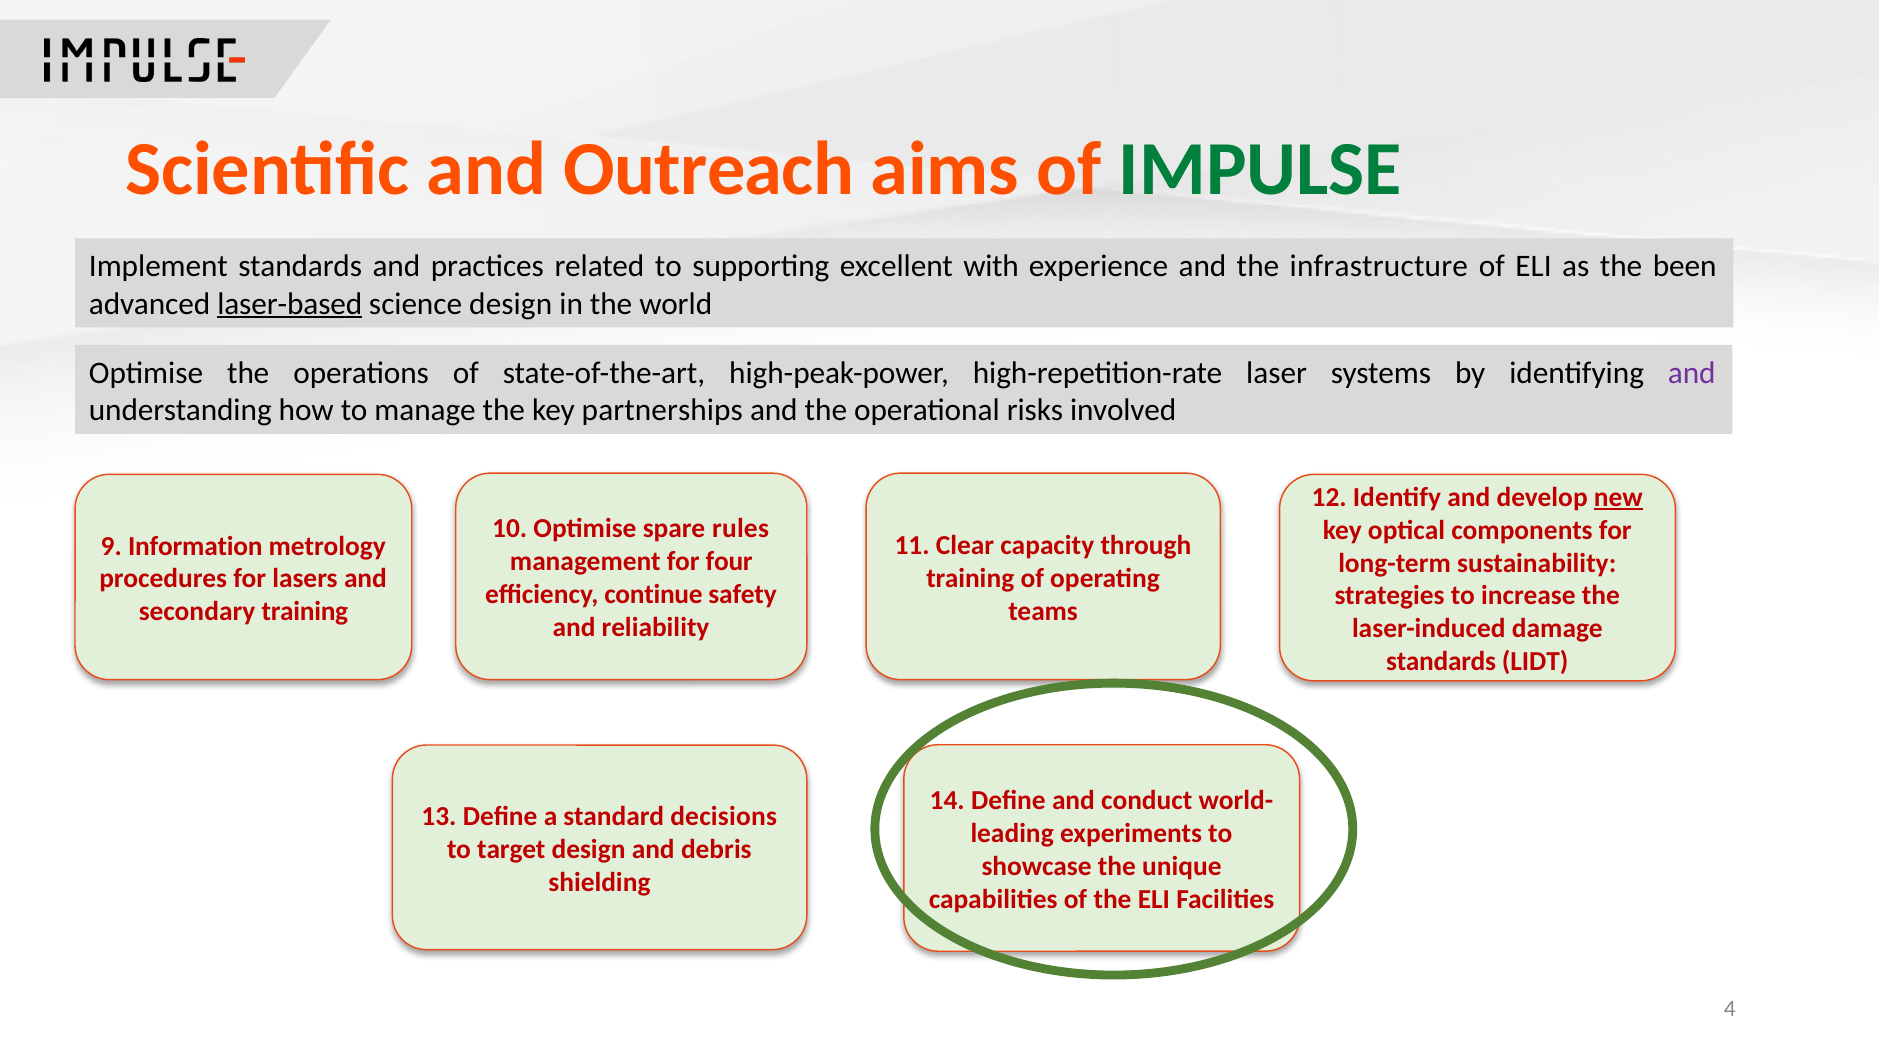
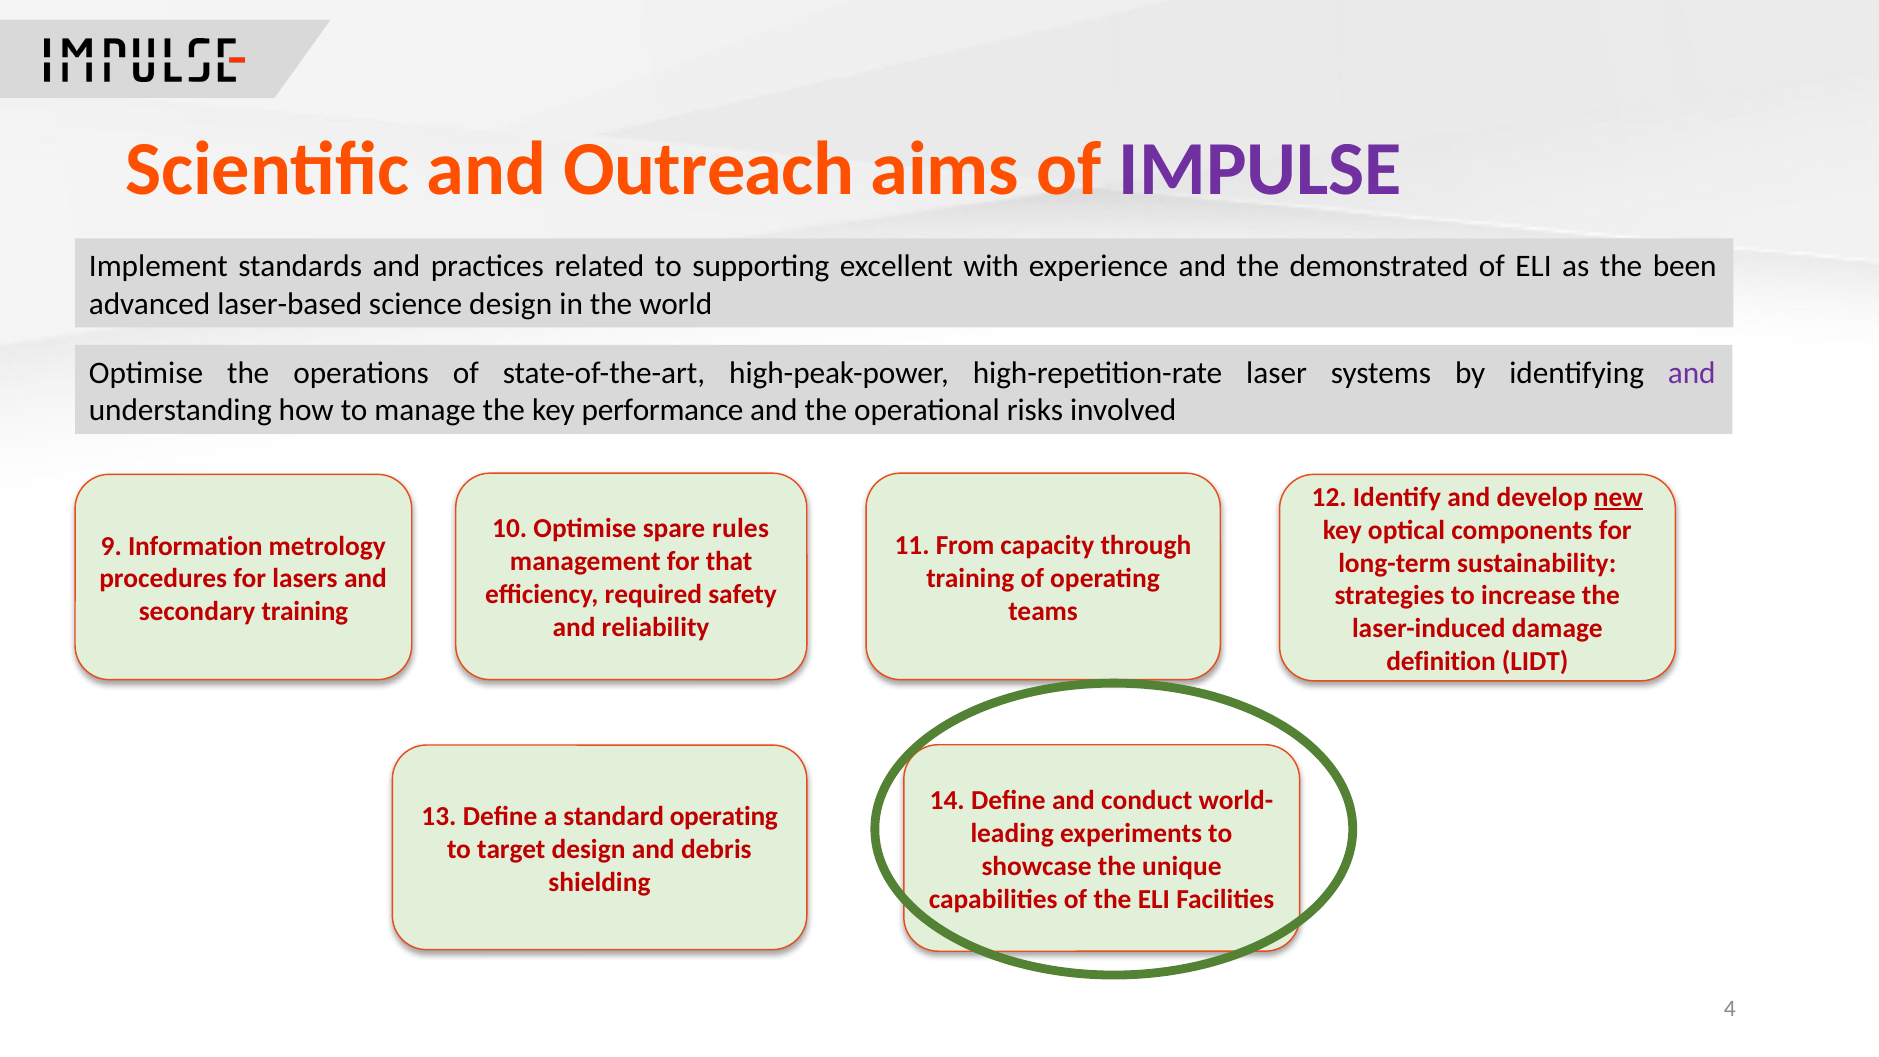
IMPULSE colour: green -> purple
infrastructure: infrastructure -> demonstrated
laser-based underline: present -> none
partnerships: partnerships -> performance
Clear: Clear -> From
four: four -> that
continue: continue -> required
standards at (1441, 662): standards -> definition
standard decisions: decisions -> operating
